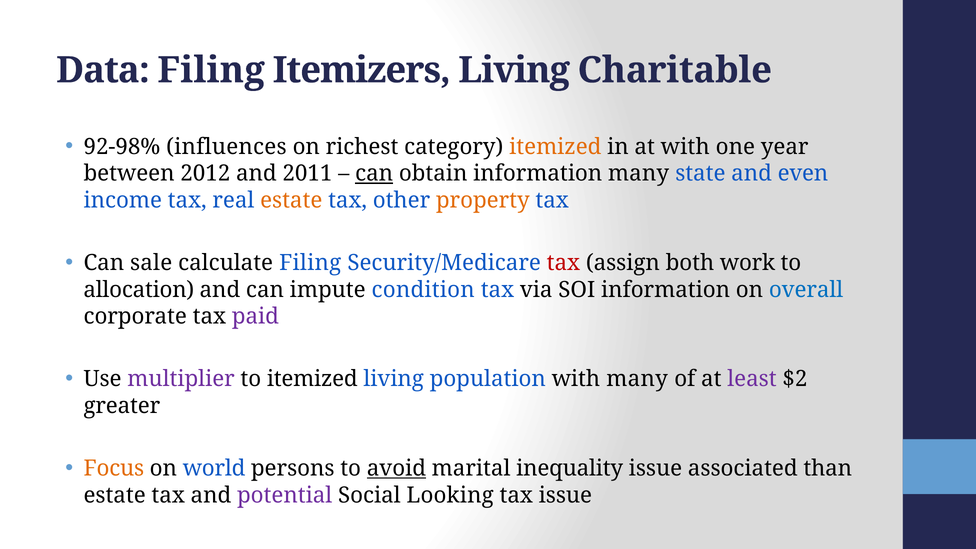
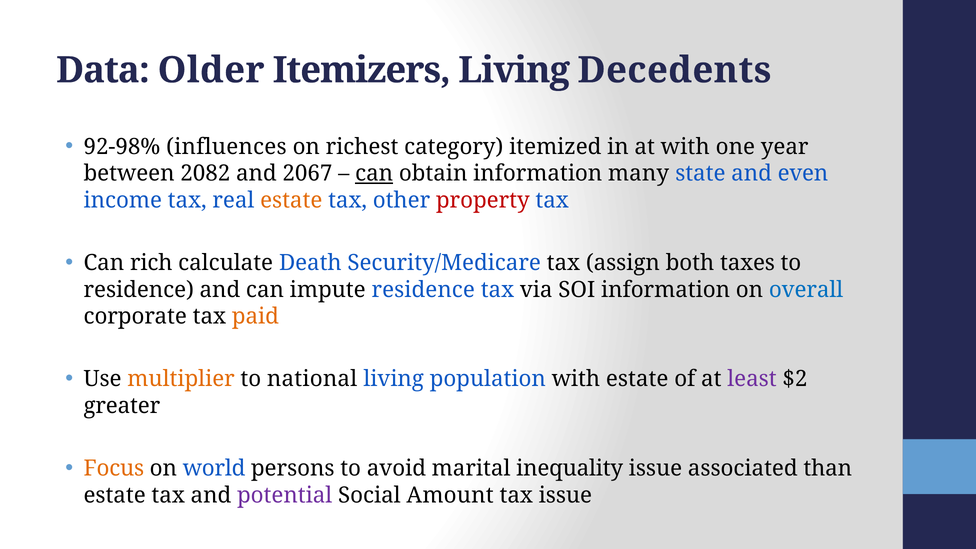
Data Filing: Filing -> Older
Charitable: Charitable -> Decedents
itemized at (555, 147) colour: orange -> black
2012: 2012 -> 2082
2011: 2011 -> 2067
property colour: orange -> red
sale: sale -> rich
calculate Filing: Filing -> Death
tax at (563, 263) colour: red -> black
work: work -> taxes
allocation at (139, 290): allocation -> residence
impute condition: condition -> residence
paid colour: purple -> orange
multiplier colour: purple -> orange
to itemized: itemized -> national
with many: many -> estate
avoid underline: present -> none
Looking: Looking -> Amount
